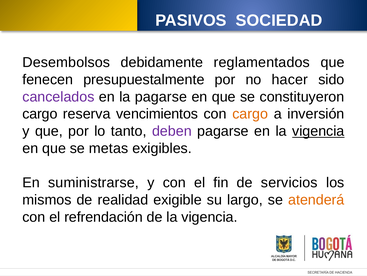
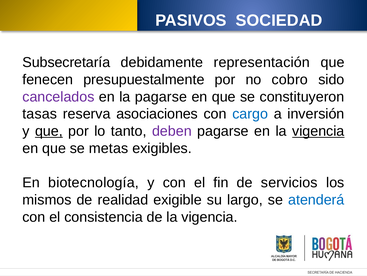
Desembolsos: Desembolsos -> Subsecretaría
reglamentados: reglamentados -> representación
hacer: hacer -> cobro
cargo at (40, 114): cargo -> tasas
vencimientos: vencimientos -> asociaciones
cargo at (250, 114) colour: orange -> blue
que at (49, 131) underline: none -> present
suministrarse: suministrarse -> biotecnología
atenderá colour: orange -> blue
refrendación: refrendación -> consistencia
